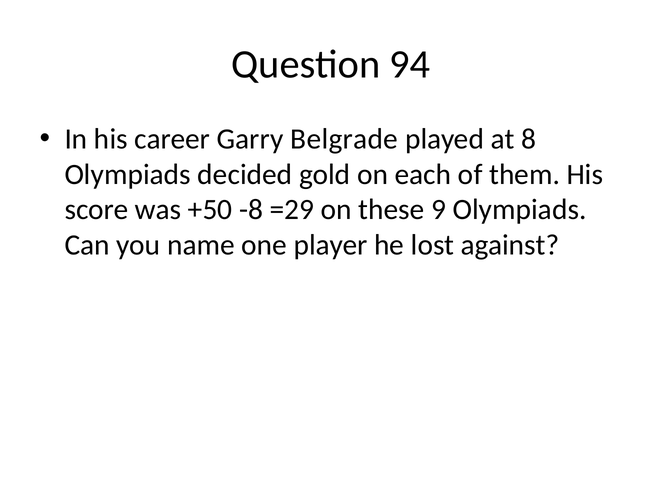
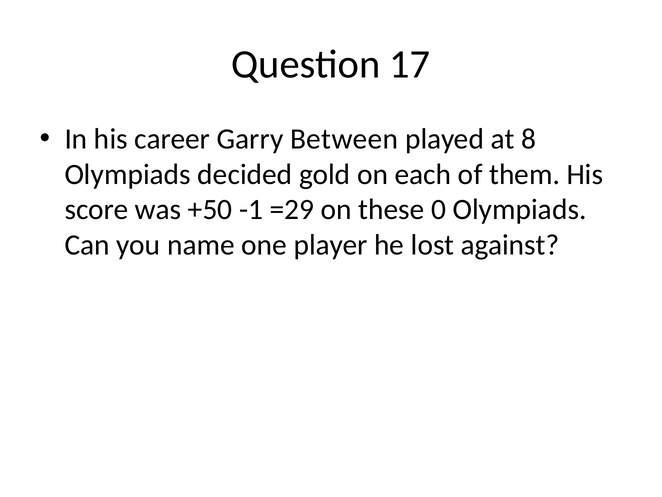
94: 94 -> 17
Belgrade: Belgrade -> Between
-8: -8 -> -1
9: 9 -> 0
